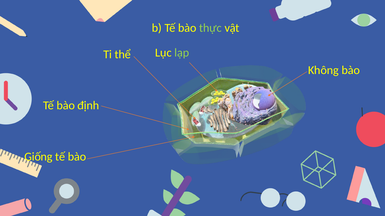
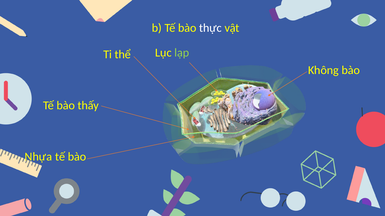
thực colour: light green -> white
định: định -> thấy
Giống: Giống -> Nhựa
